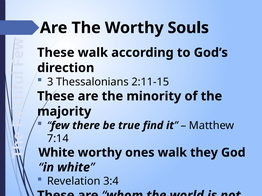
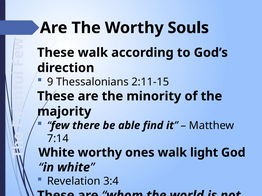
3: 3 -> 9
true: true -> able
they: they -> light
